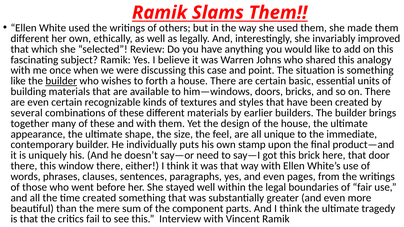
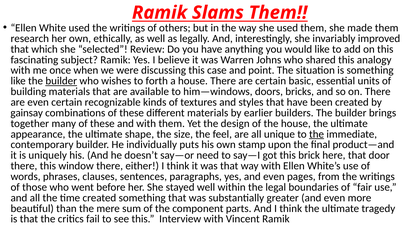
different at (30, 39): different -> research
several: several -> gainsay
the at (317, 134) underline: none -> present
